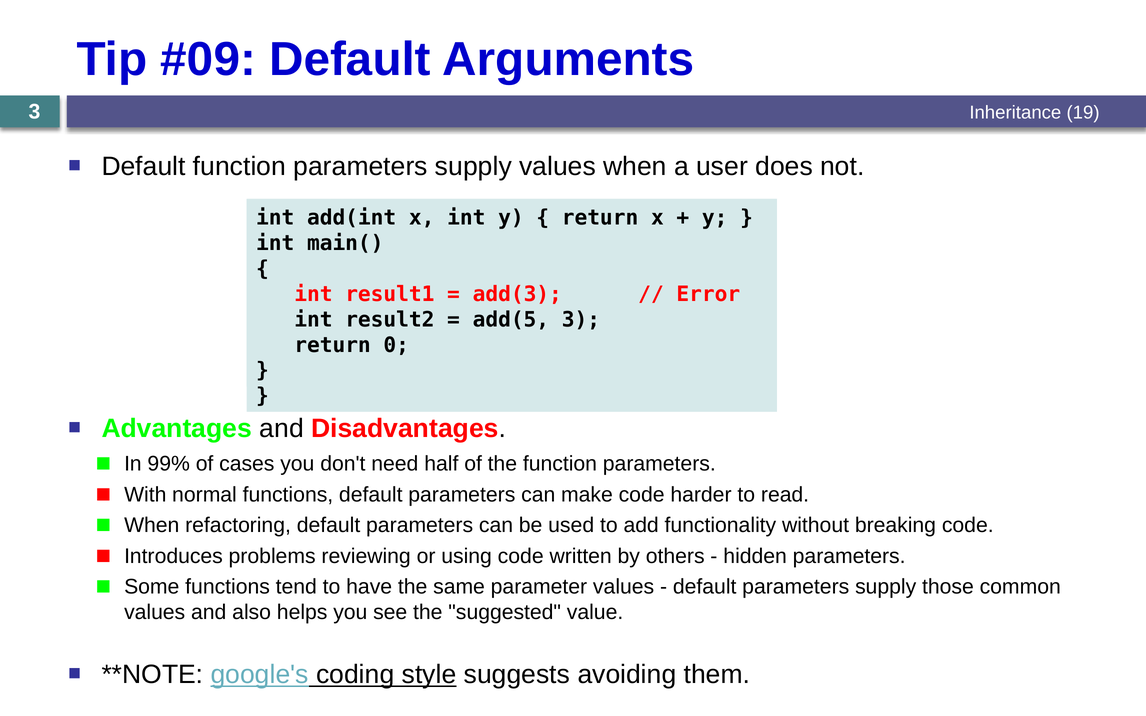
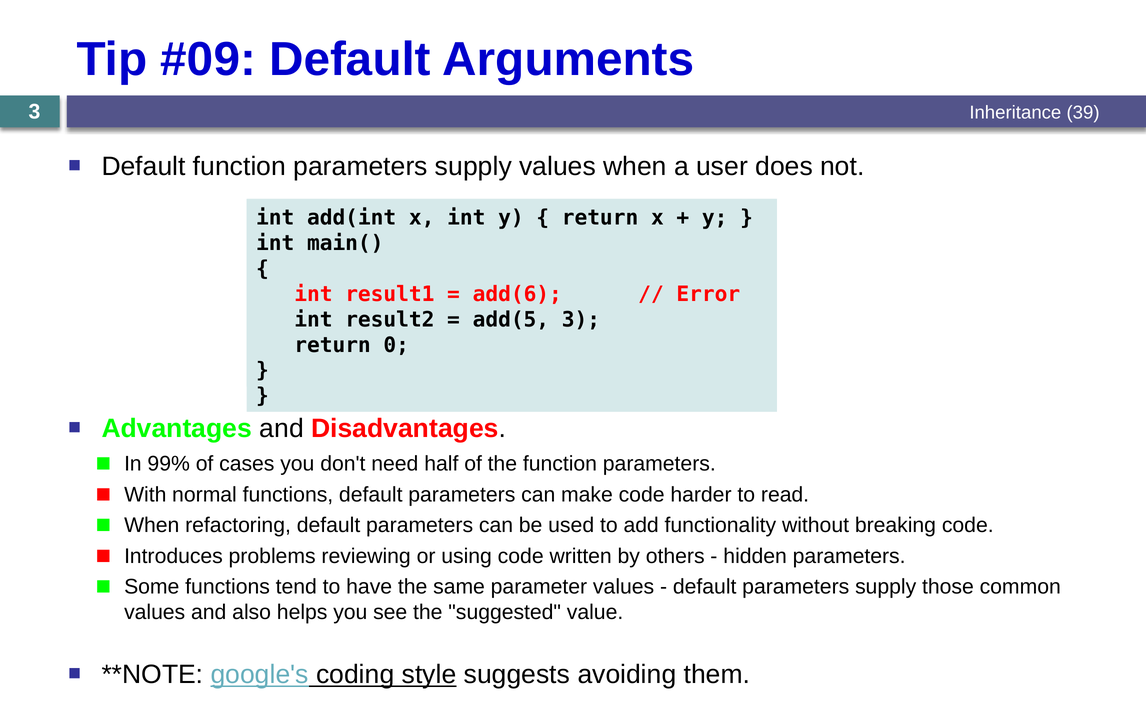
19: 19 -> 39
add(3: add(3 -> add(6
